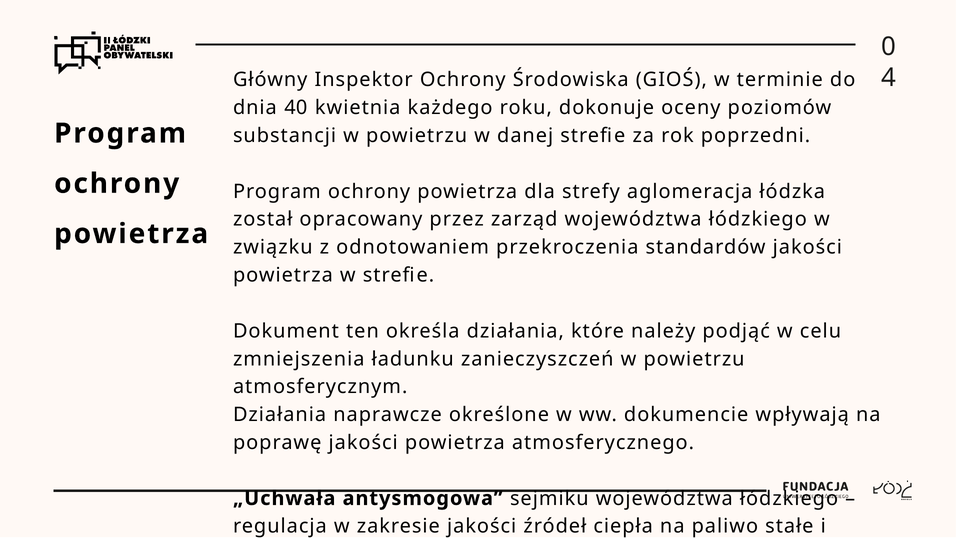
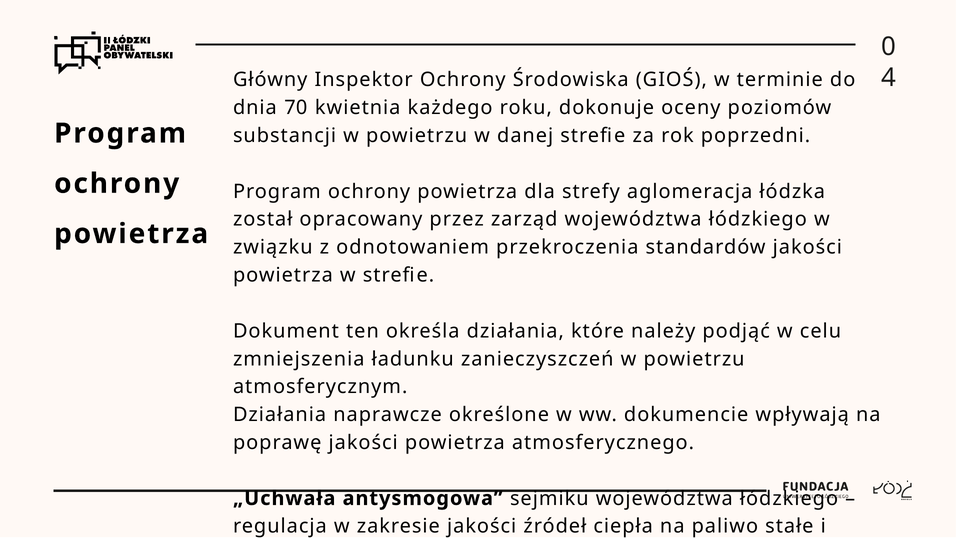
40: 40 -> 70
